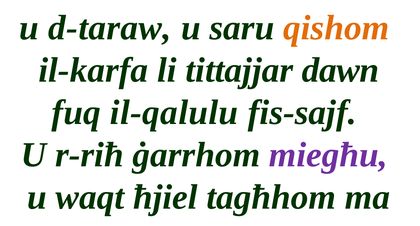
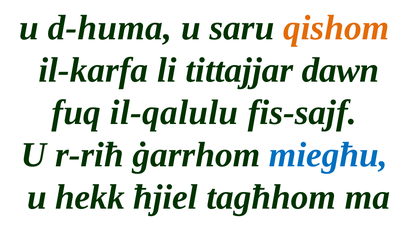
d-taraw: d-taraw -> d-huma
miegħu colour: purple -> blue
waqt: waqt -> hekk
